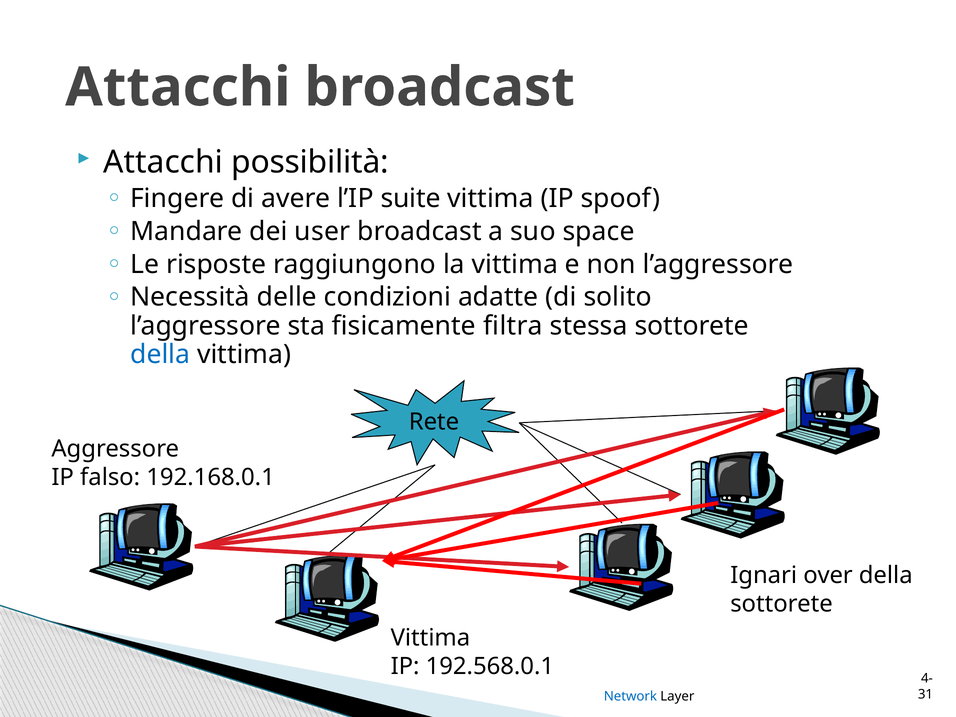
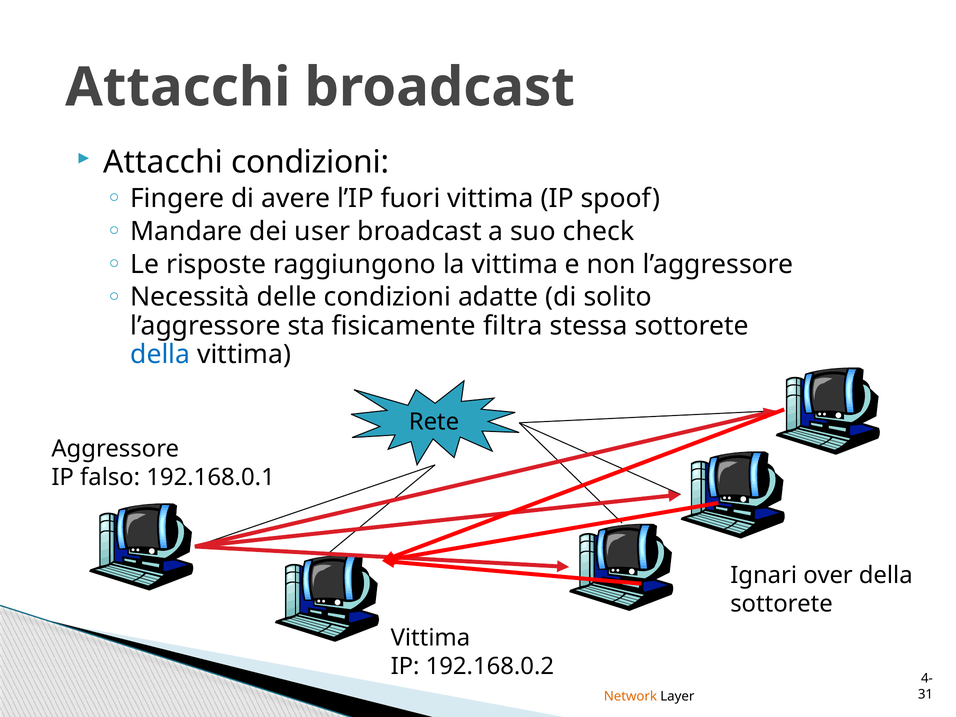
Attacchi possibilità: possibilità -> condizioni
suite: suite -> fuori
space: space -> check
192.568.0.1: 192.568.0.1 -> 192.168.0.2
Network colour: blue -> orange
